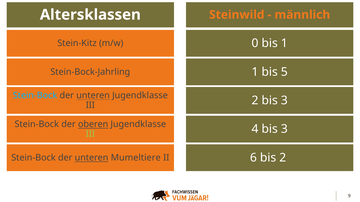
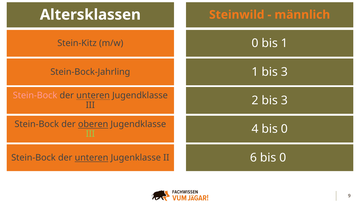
1 bis 5: 5 -> 3
Stein-Bock at (35, 96) colour: light blue -> pink
4 bis 3: 3 -> 0
6 bis 2: 2 -> 0
Mumeltiere: Mumeltiere -> Jugenklasse
